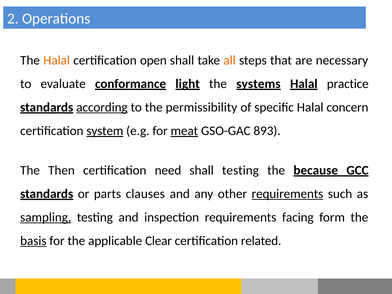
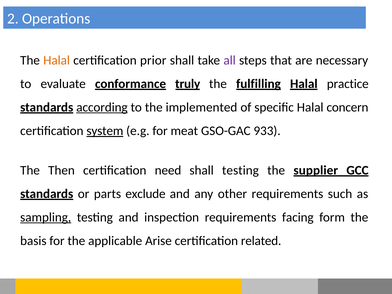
open: open -> prior
all colour: orange -> purple
light: light -> truly
systems: systems -> fulfilling
permissibility: permissibility -> implemented
meat underline: present -> none
893: 893 -> 933
because: because -> supplier
clauses: clauses -> exclude
requirements at (287, 194) underline: present -> none
basis underline: present -> none
Clear: Clear -> Arise
